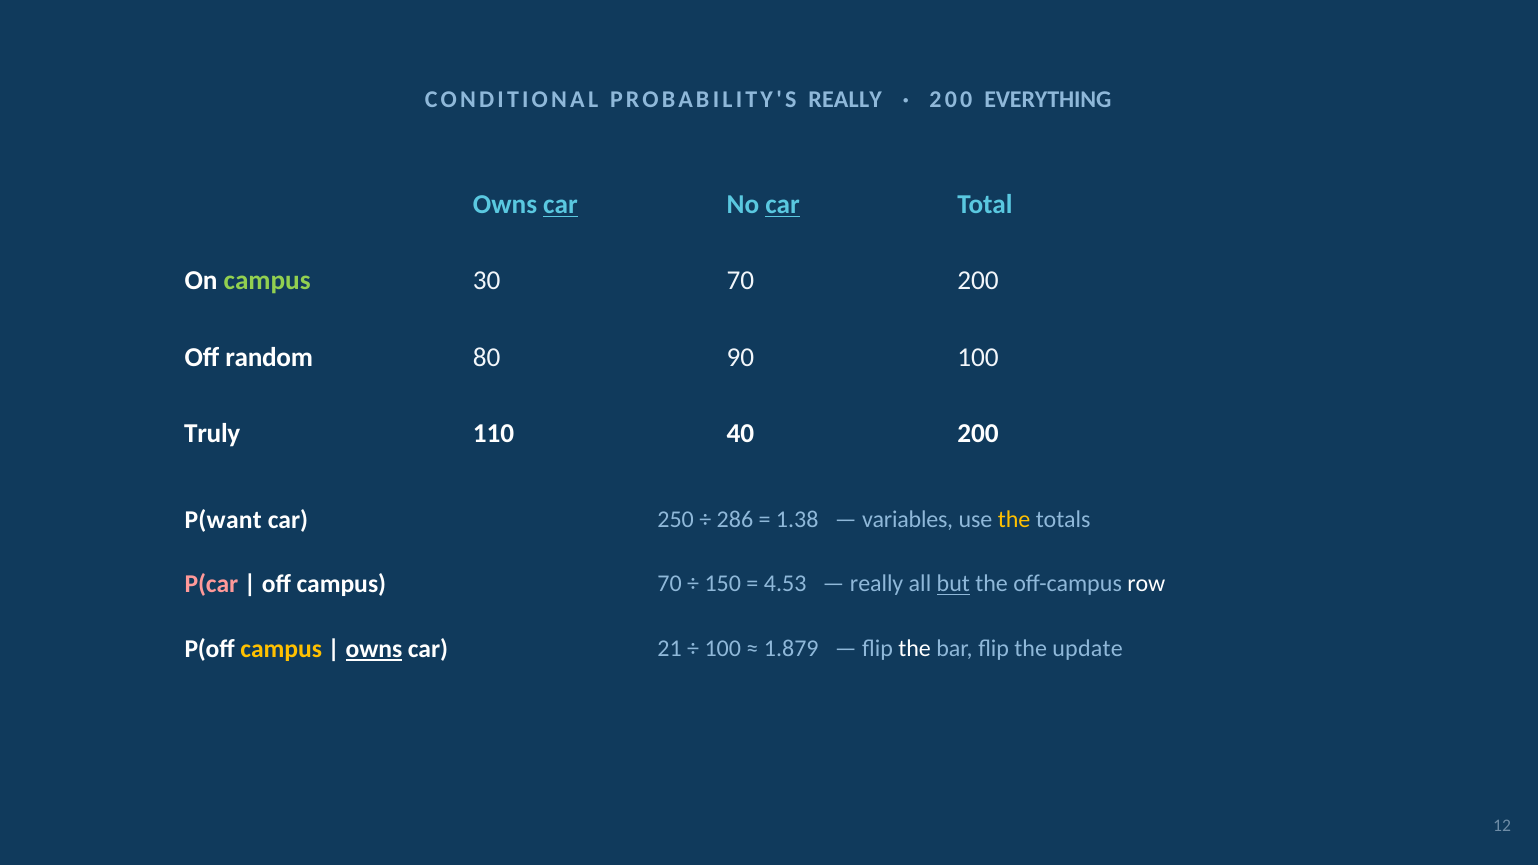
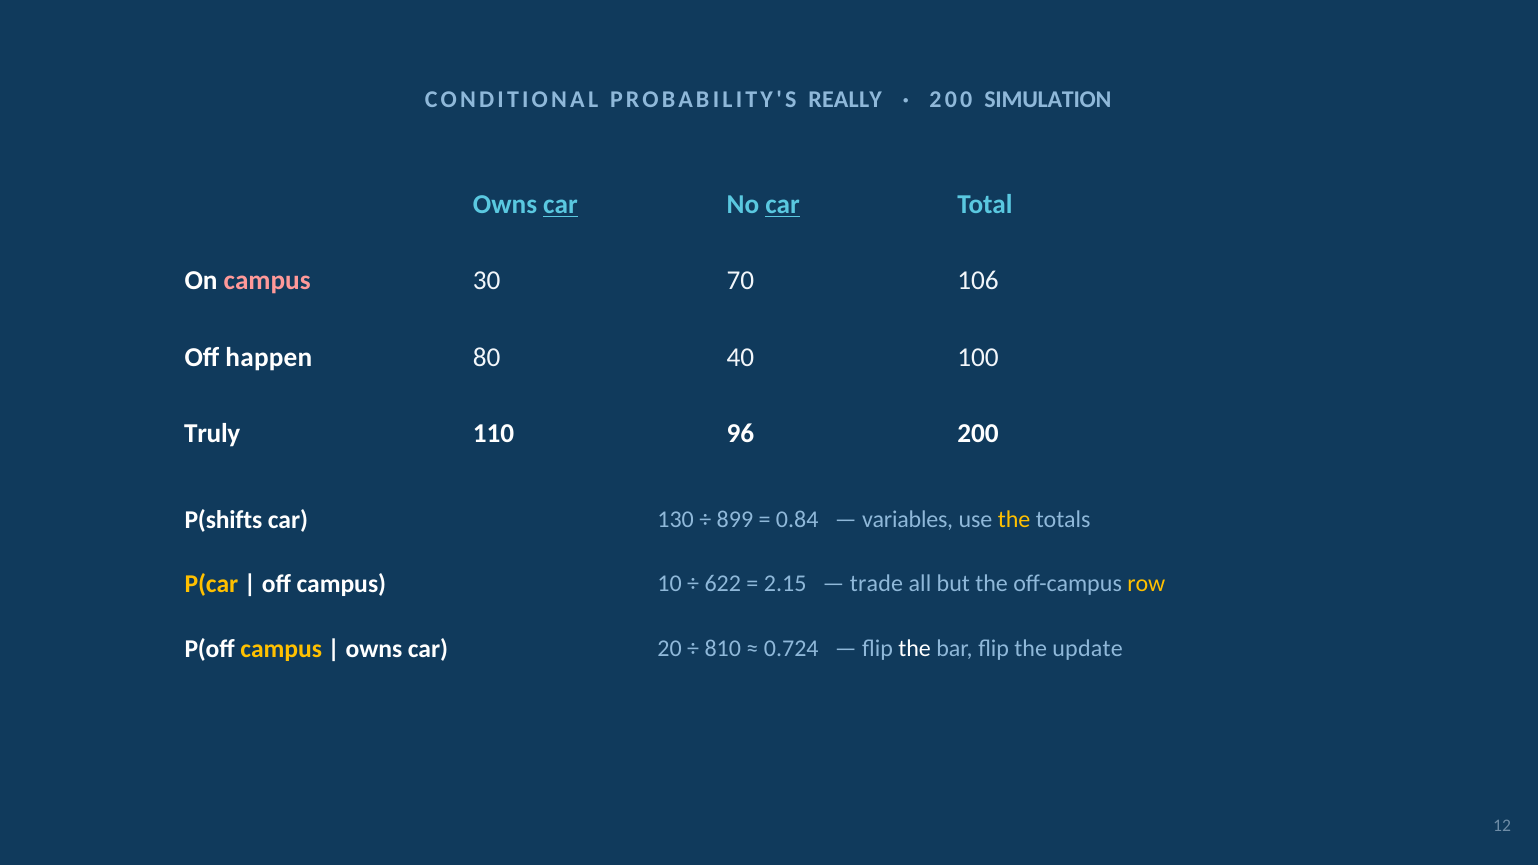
EVERYTHING: EVERYTHING -> SIMULATION
campus at (267, 281) colour: light green -> pink
70 200: 200 -> 106
random: random -> happen
90: 90 -> 40
40: 40 -> 96
P(want: P(want -> P(shifts
250: 250 -> 130
286: 286 -> 899
1.38: 1.38 -> 0.84
P(car colour: pink -> yellow
campus 70: 70 -> 10
150: 150 -> 622
4.53: 4.53 -> 2.15
really at (877, 584): really -> trade
but underline: present -> none
row colour: white -> yellow
owns at (374, 649) underline: present -> none
21: 21 -> 20
100 at (723, 649): 100 -> 810
1.879: 1.879 -> 0.724
